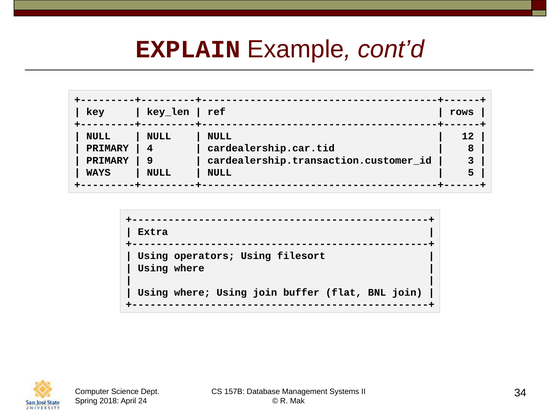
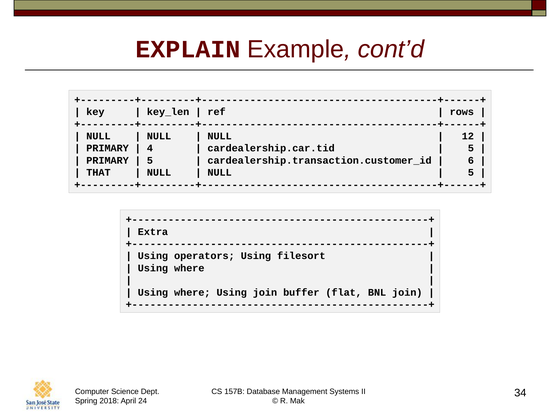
8 at (471, 148): 8 -> 5
9 at (150, 160): 9 -> 5
3: 3 -> 6
WAYS: WAYS -> THAT
